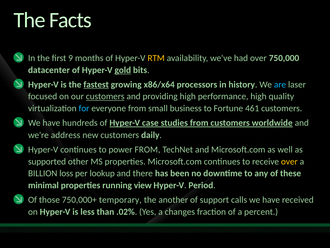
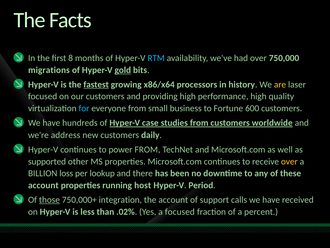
9: 9 -> 8
RTM colour: yellow -> light blue
datacenter: datacenter -> migrations
are colour: light blue -> yellow
customers at (105, 96) underline: present -> none
461: 461 -> 600
minimal at (43, 185): minimal -> account
view: view -> host
those underline: none -> present
temporary: temporary -> integration
the another: another -> account
a changes: changes -> focused
